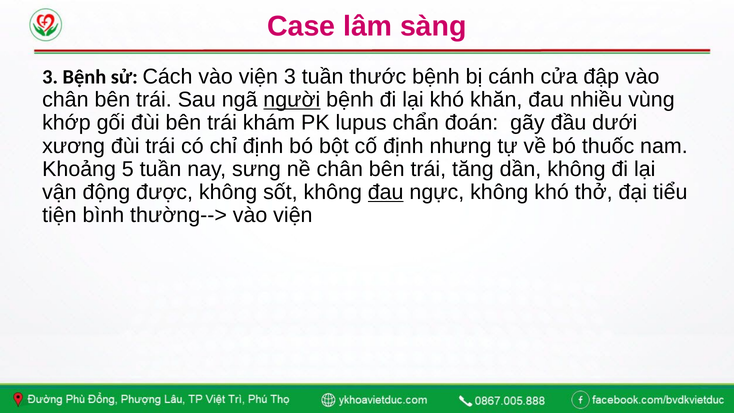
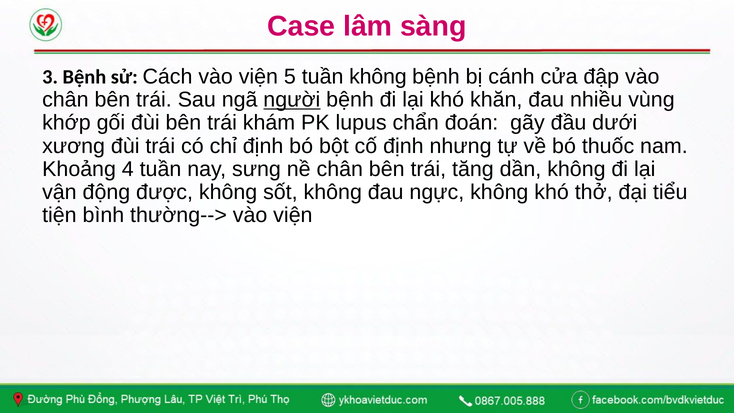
viện 3: 3 -> 5
tuần thước: thước -> không
5: 5 -> 4
đau at (386, 192) underline: present -> none
